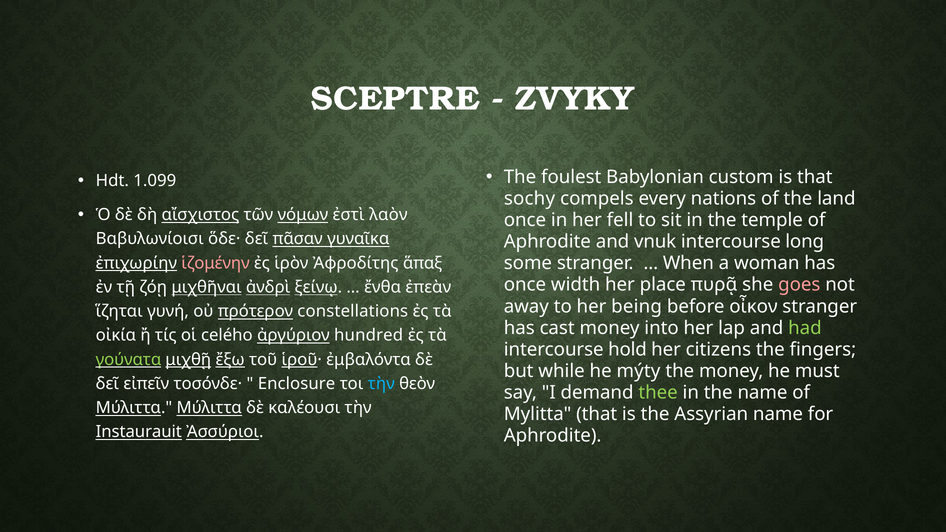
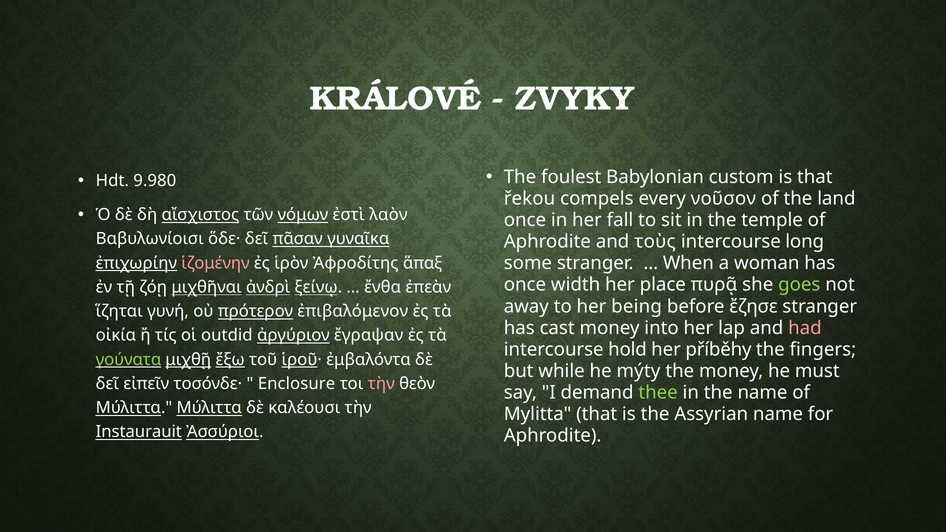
SCEPTRE: SCEPTRE -> KRÁLOVÉ
1.099: 1.099 -> 9.980
sochy: sochy -> řekou
nations: nations -> νοῦσον
fell: fell -> fall
vnuk: vnuk -> τοὺς
goes colour: pink -> light green
οἶκον: οἶκον -> ἔζησε
constellations: constellations -> ἐπιβαλόμενον
had colour: light green -> pink
celého: celého -> outdid
hundred: hundred -> ἔγραψαν
citizens: citizens -> příběhy
τὴν at (381, 384) colour: light blue -> pink
